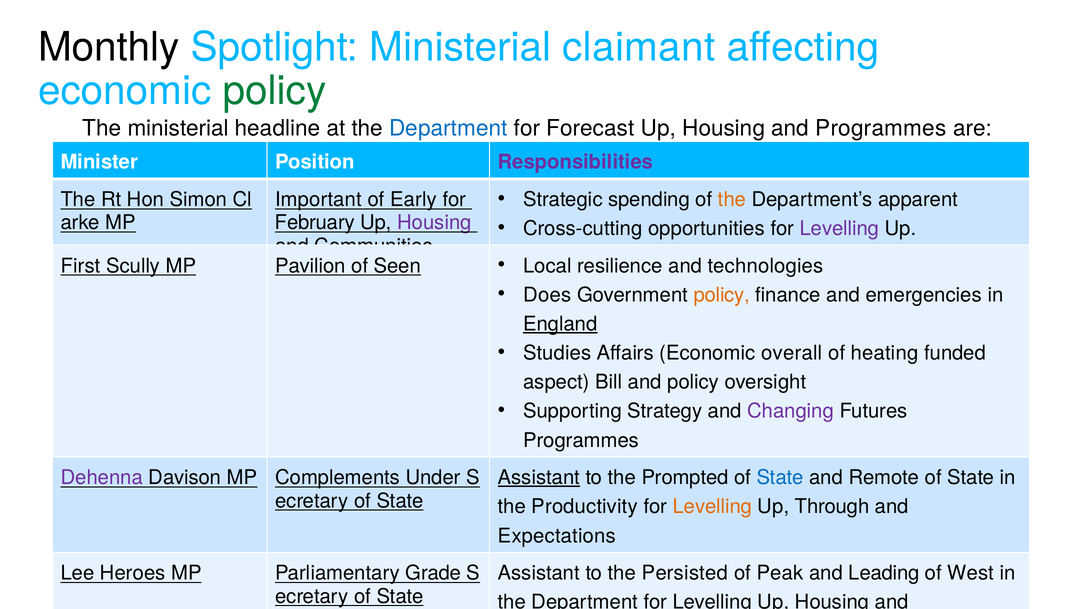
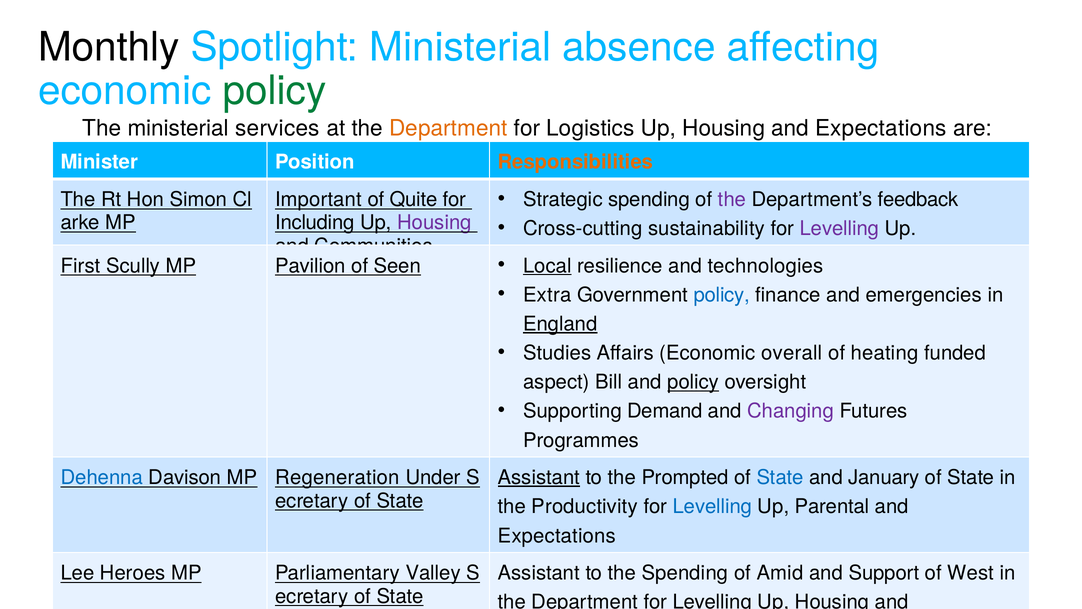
claimant: claimant -> absence
headline: headline -> services
Department at (448, 128) colour: blue -> orange
Forecast: Forecast -> Logistics
Housing and Programmes: Programmes -> Expectations
Responsibilities colour: purple -> orange
the at (732, 199) colour: orange -> purple
apparent: apparent -> feedback
Early: Early -> Quite
February: February -> Including
opportunities: opportunities -> sustainability
Local underline: none -> present
Does: Does -> Extra
policy at (722, 295) colour: orange -> blue
policy at (693, 382) underline: none -> present
Strategy: Strategy -> Demand
Dehenna colour: purple -> blue
Complements: Complements -> Regeneration
Remote: Remote -> January
Levelling at (712, 506) colour: orange -> blue
Through: Through -> Parental
Grade: Grade -> Valley
the Persisted: Persisted -> Spending
Peak: Peak -> Amid
Leading: Leading -> Support
